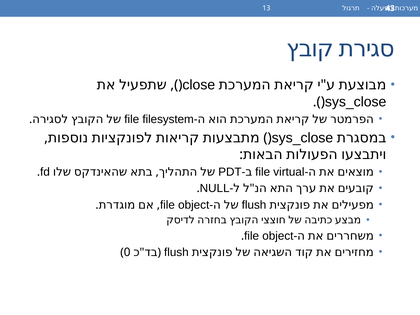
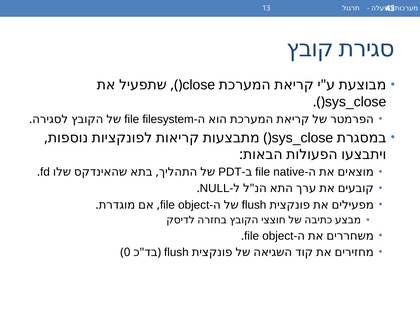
virtual: virtual -> native
